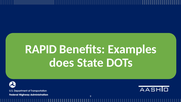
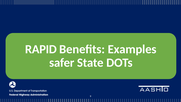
does: does -> safer
